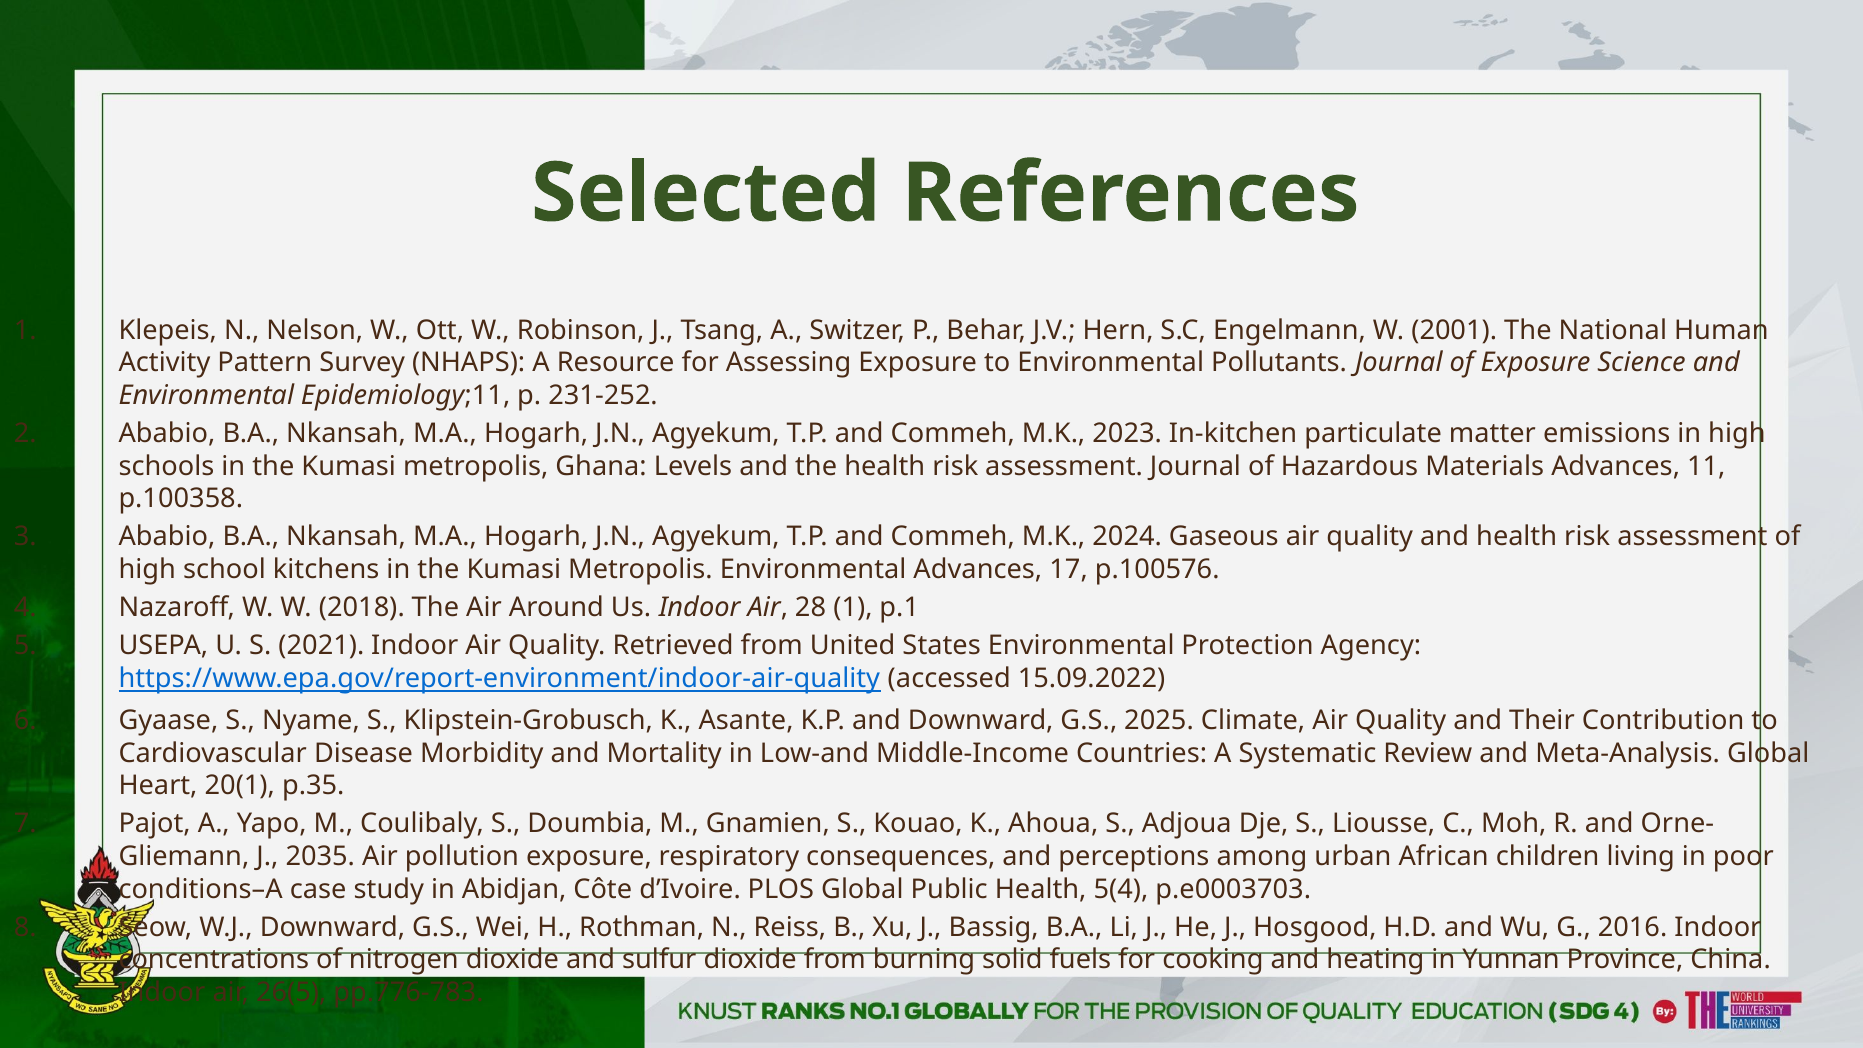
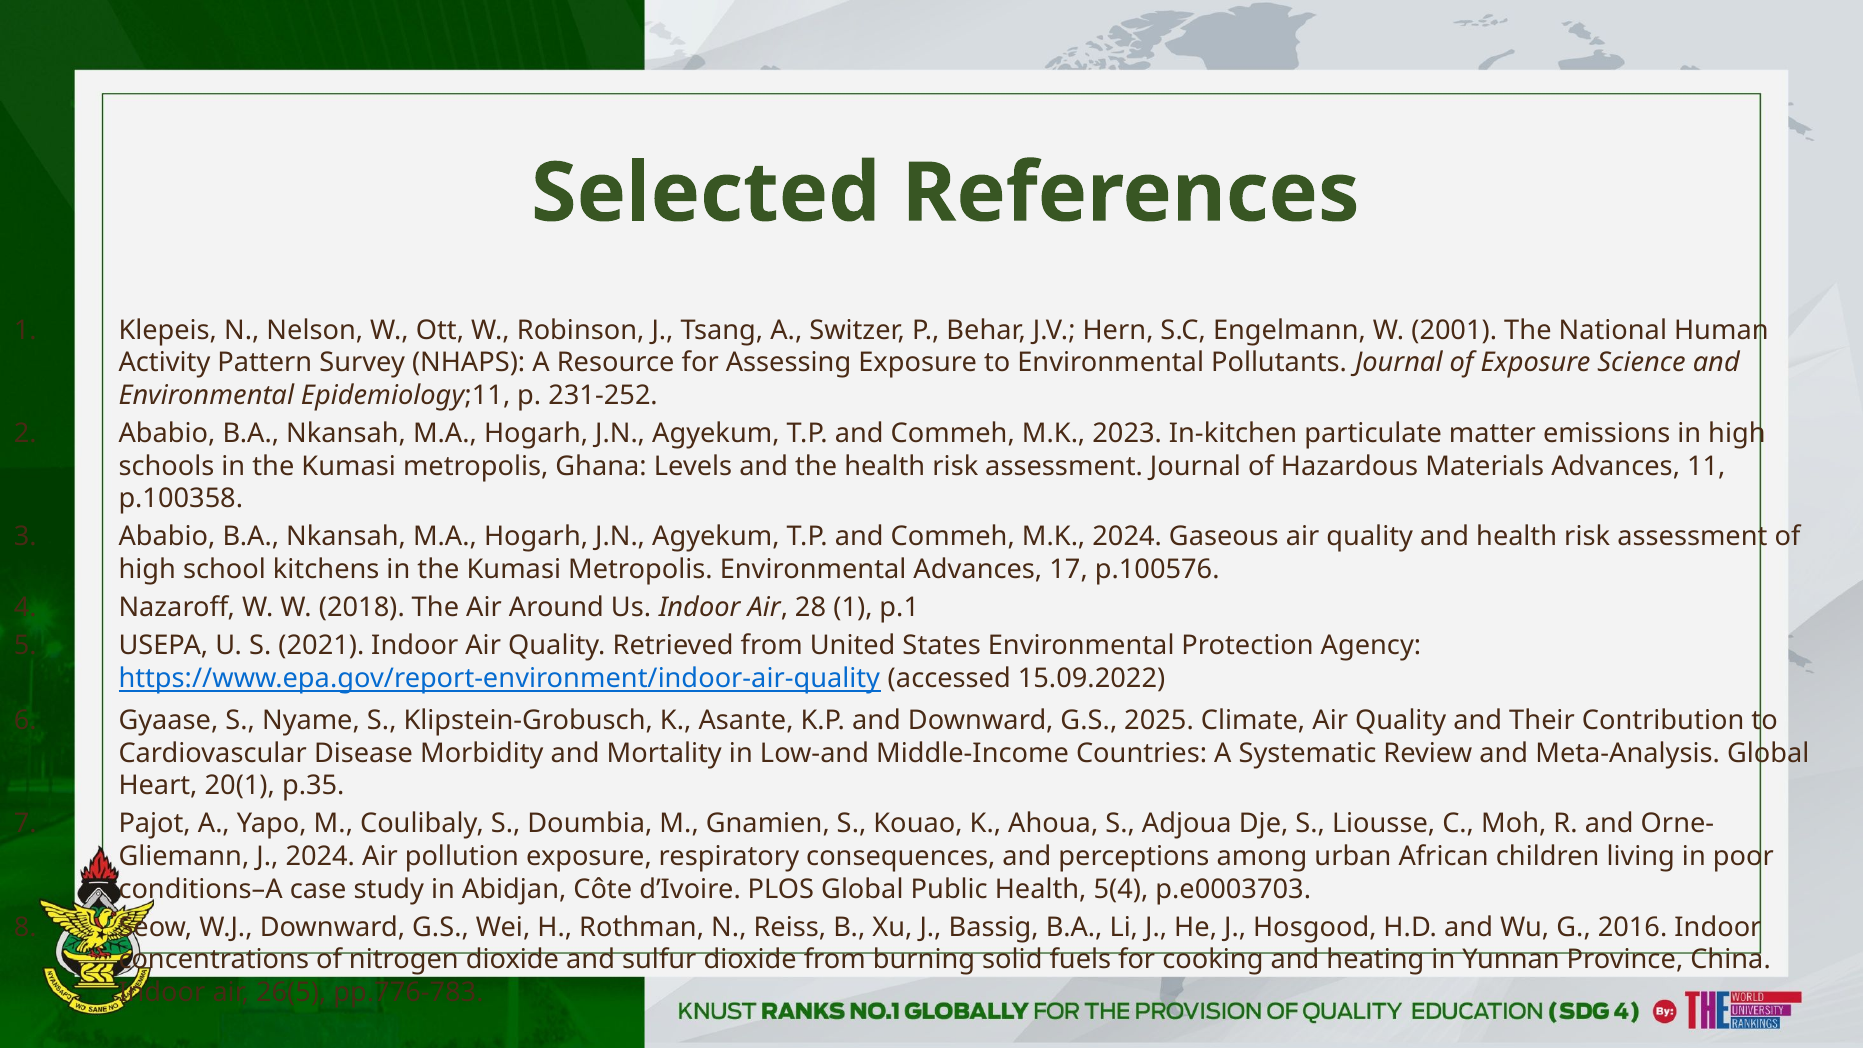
J 2035: 2035 -> 2024
